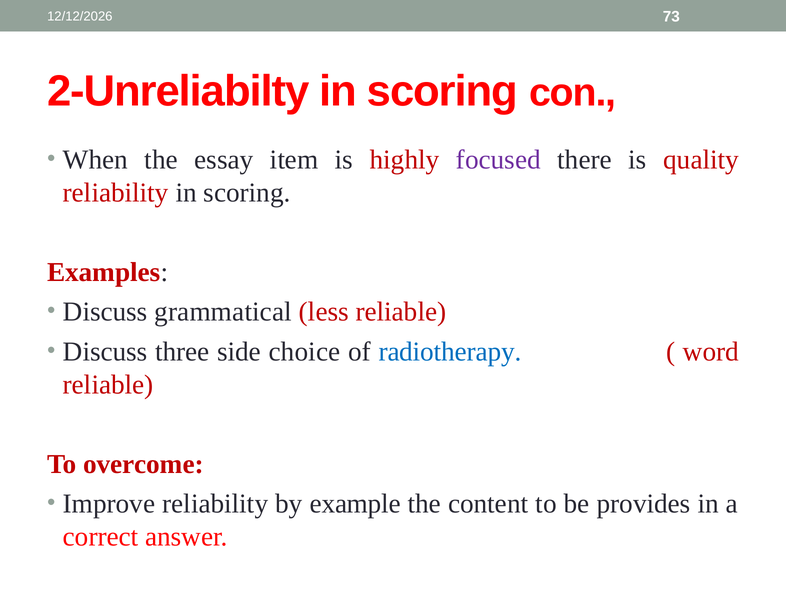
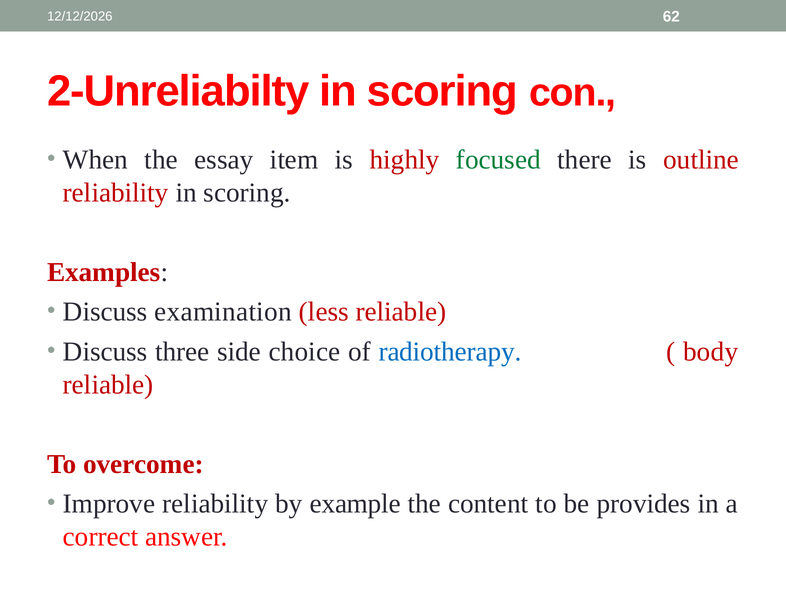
73: 73 -> 62
focused colour: purple -> green
quality: quality -> outline
grammatical: grammatical -> examination
word: word -> body
